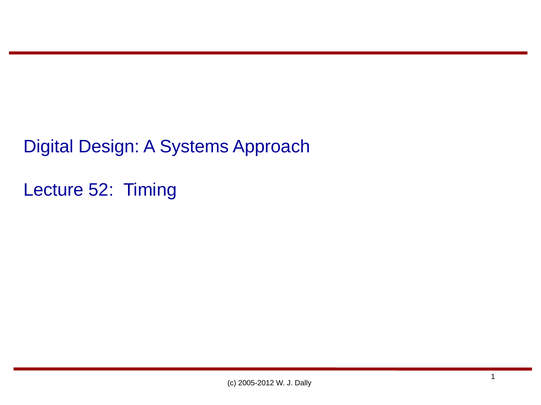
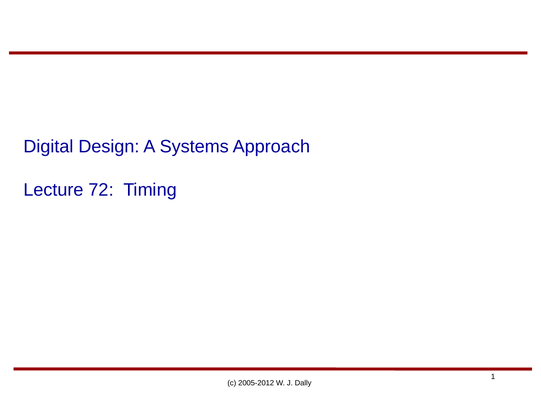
52: 52 -> 72
